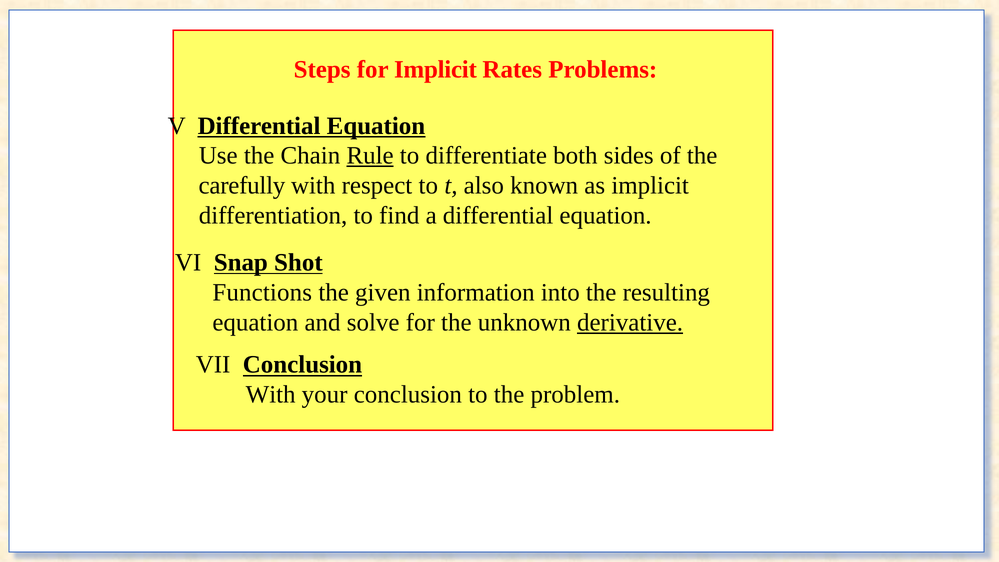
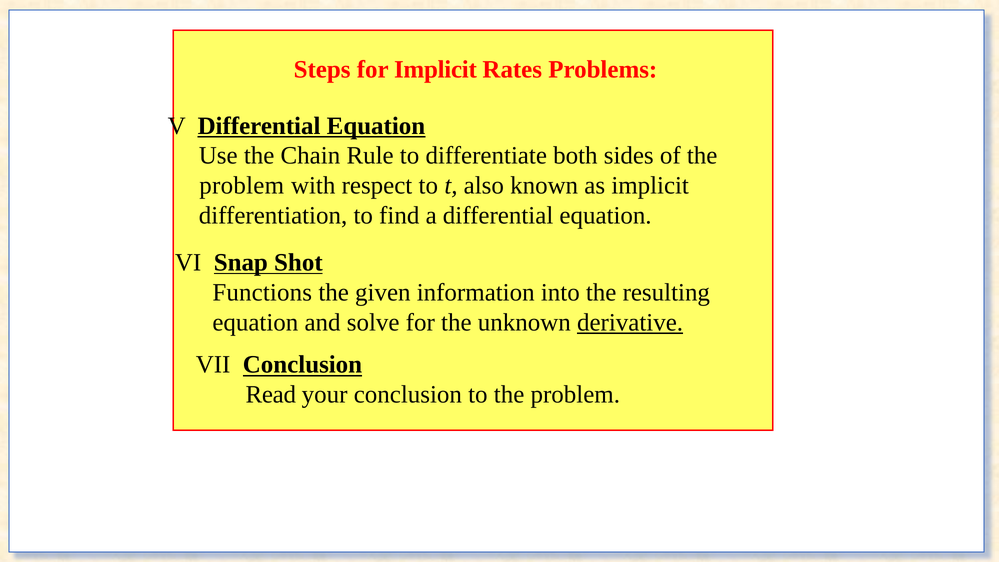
Rule underline: present -> none
carefully at (242, 186): carefully -> problem
With at (271, 395): With -> Read
